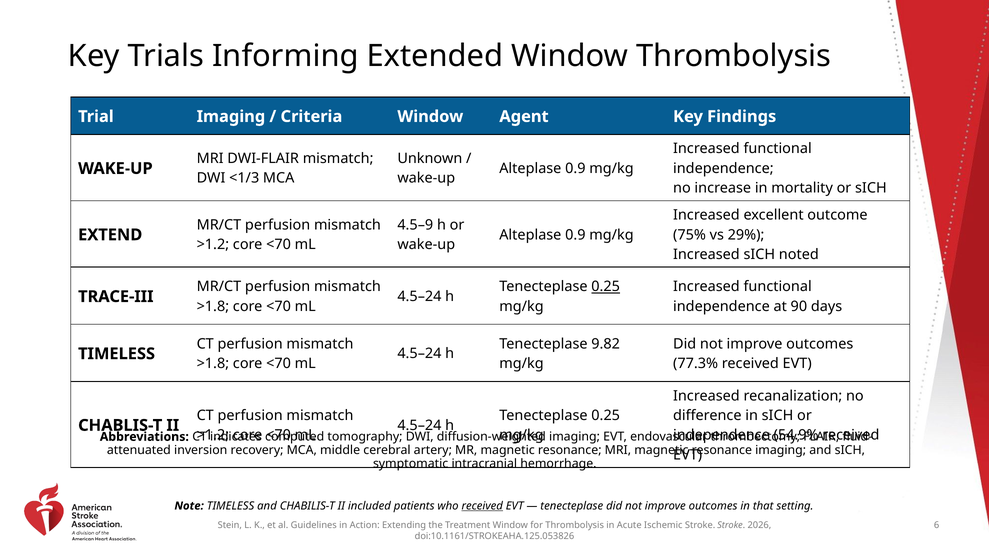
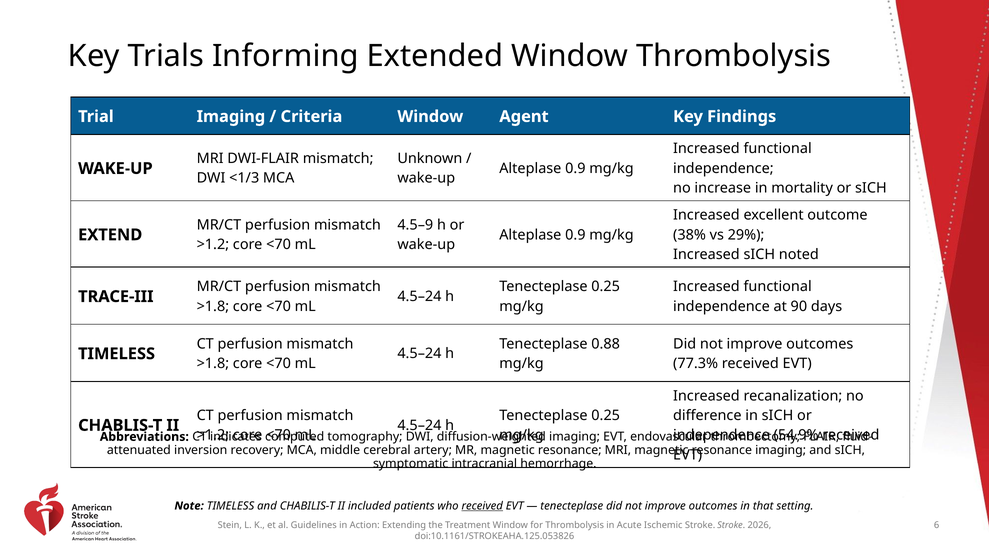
75%: 75% -> 38%
0.25 at (606, 287) underline: present -> none
9.82: 9.82 -> 0.88
